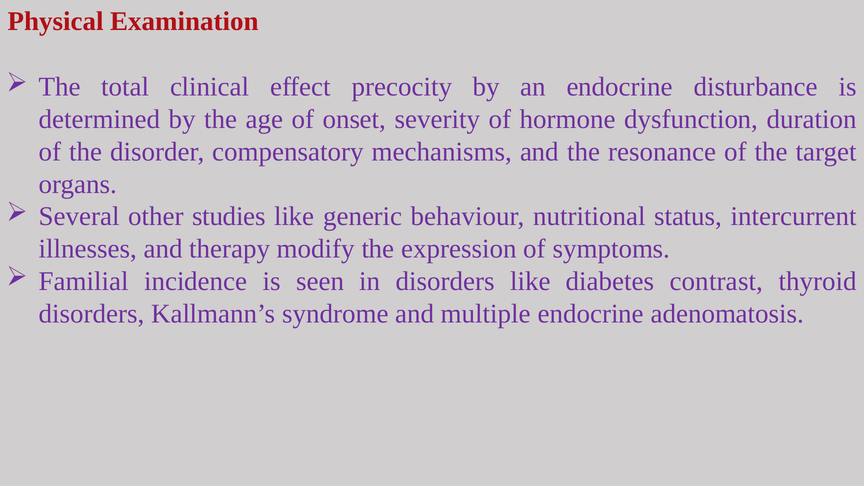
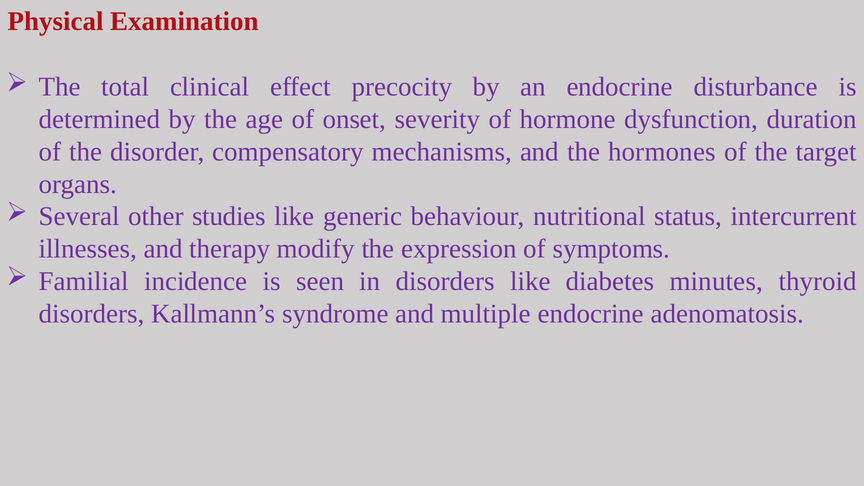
resonance: resonance -> hormones
contrast: contrast -> minutes
